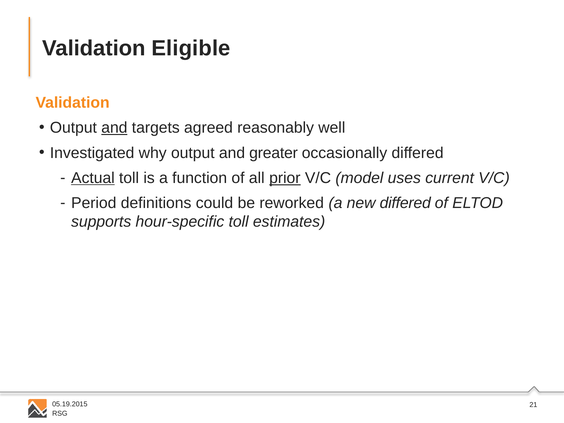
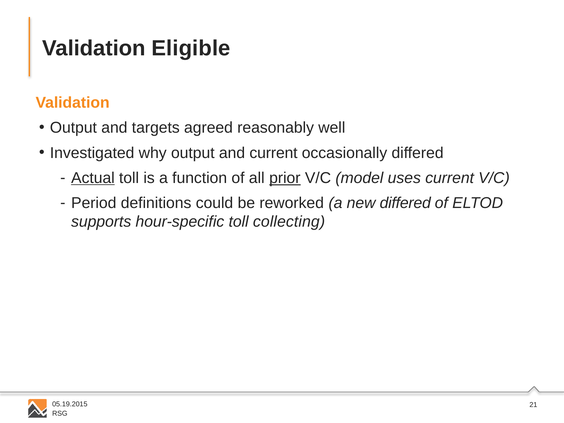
and at (114, 128) underline: present -> none
and greater: greater -> current
estimates: estimates -> collecting
